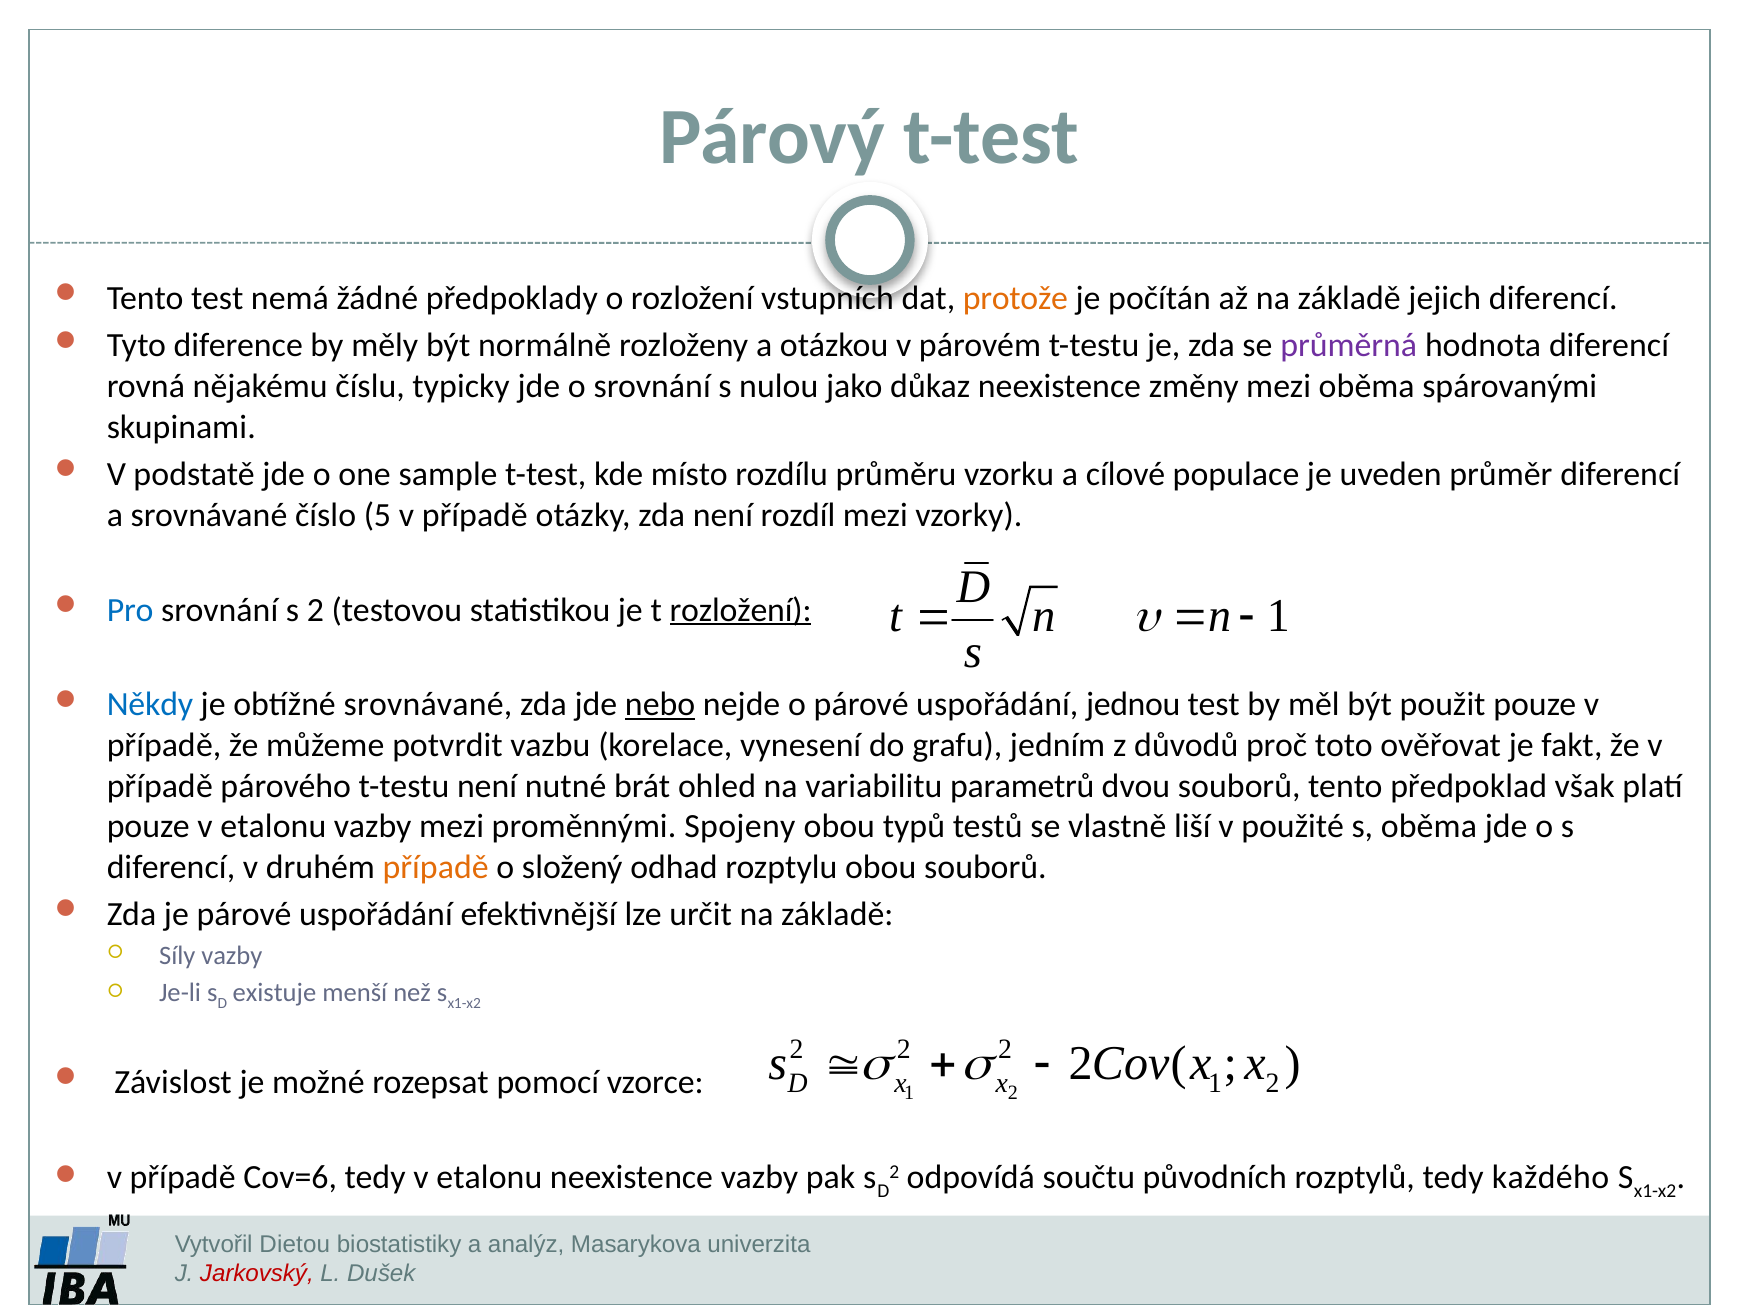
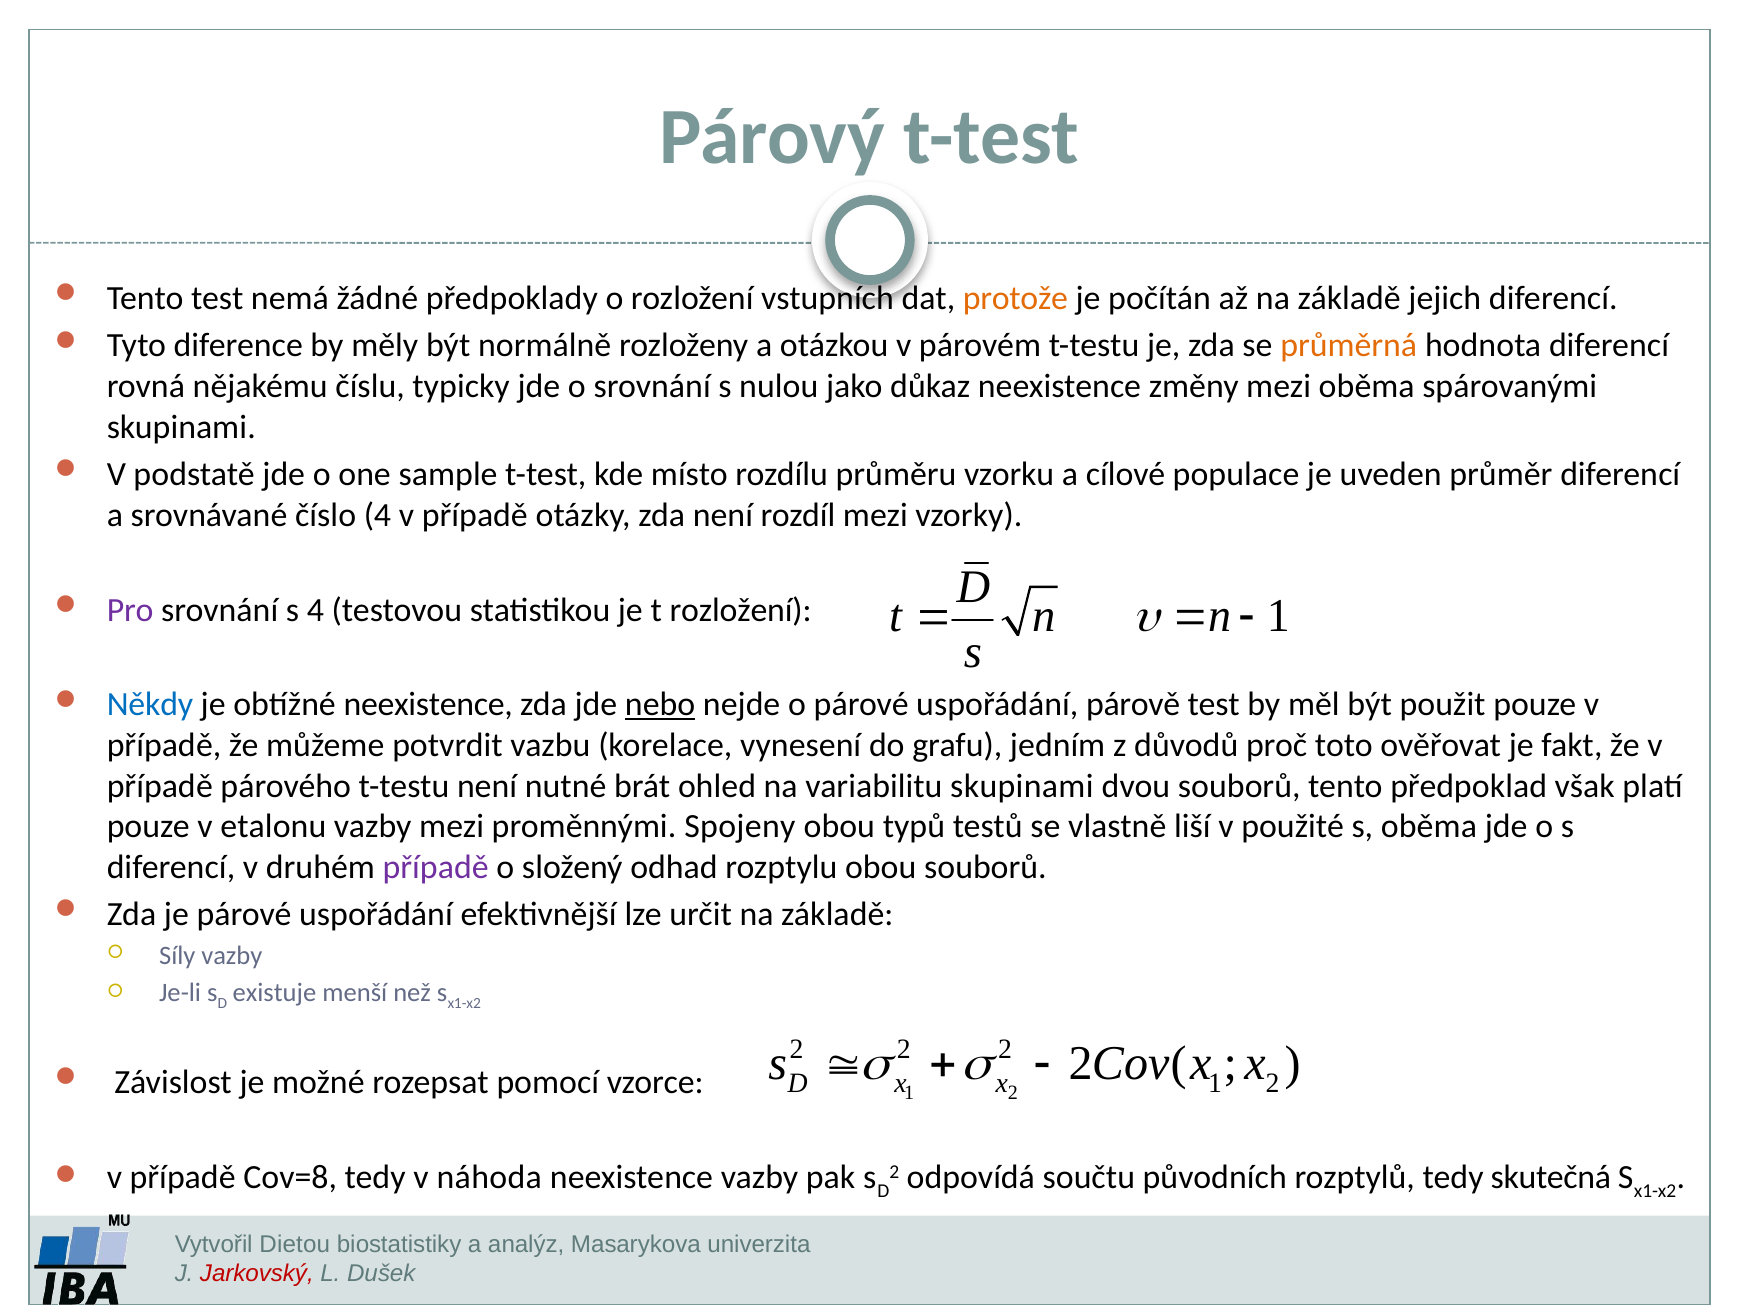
průměrná colour: purple -> orange
číslo 5: 5 -> 4
Pro colour: blue -> purple
s 2: 2 -> 4
rozložení at (741, 610) underline: present -> none
obtížné srovnávané: srovnávané -> neexistence
jednou: jednou -> párově
variabilitu parametrů: parametrů -> skupinami
případě at (436, 867) colour: orange -> purple
každého: každého -> skutečná
Cov=6: Cov=6 -> Cov=8
tedy v etalonu: etalonu -> náhoda
